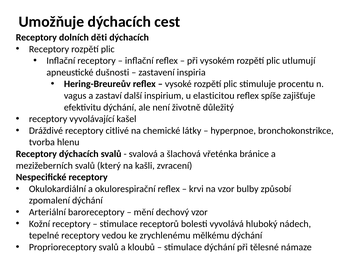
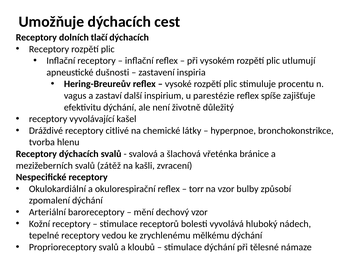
děti: děti -> tlačí
elasticitou: elasticitou -> parestézie
který: který -> zátěž
krvi: krvi -> torr
